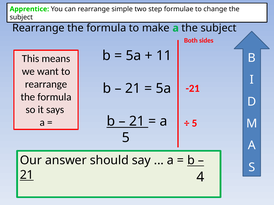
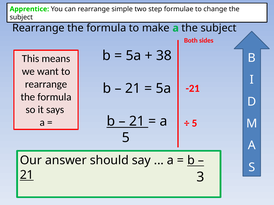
11: 11 -> 38
4: 4 -> 3
